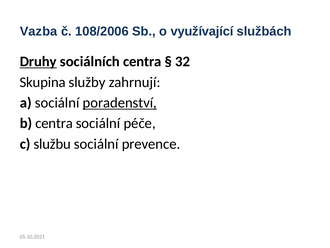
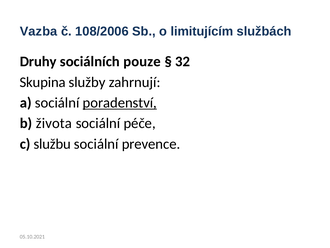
využívající: využívající -> limitujícím
Druhy underline: present -> none
sociálních centra: centra -> pouze
b centra: centra -> života
